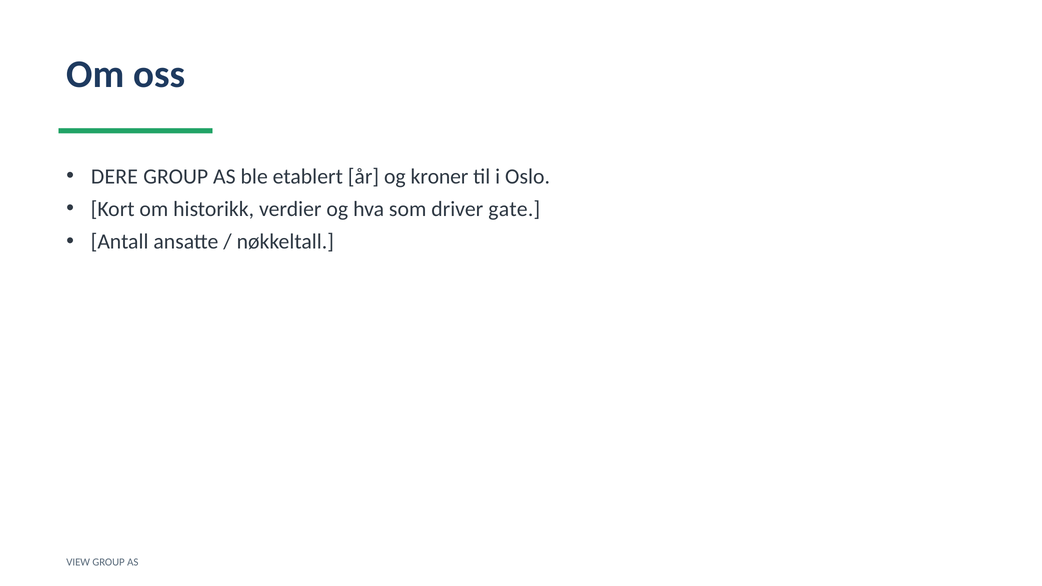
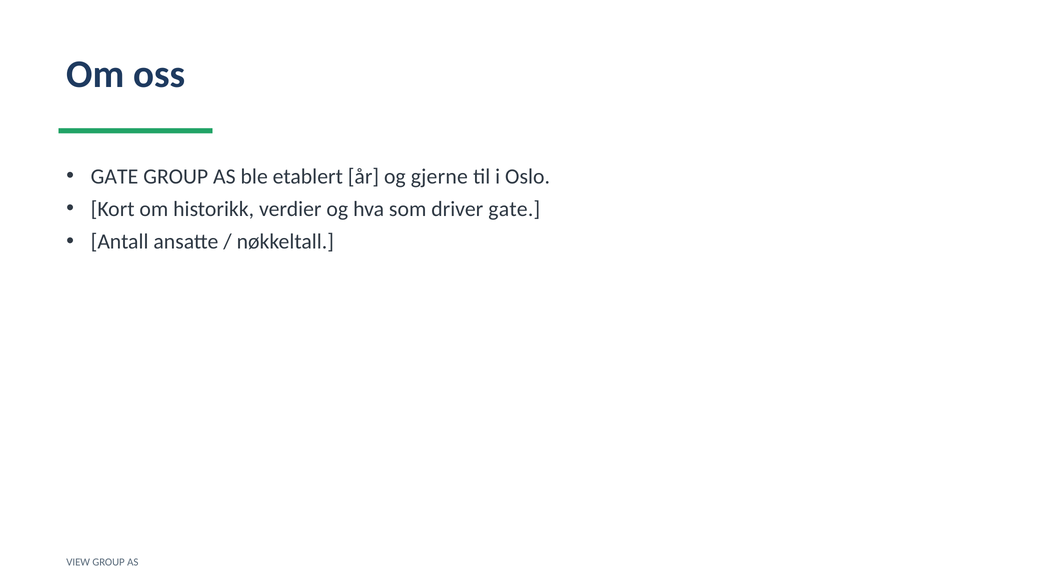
DERE at (114, 176): DERE -> GATE
kroner: kroner -> gjerne
